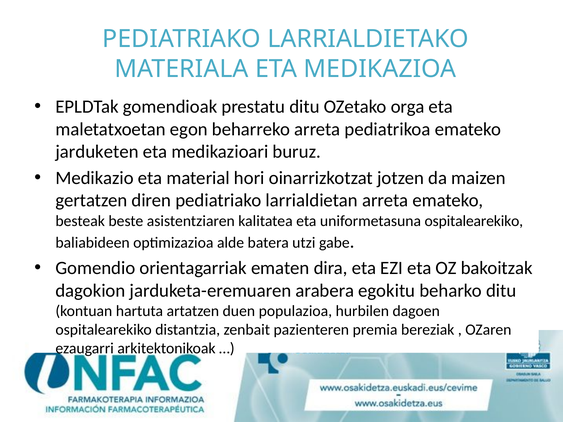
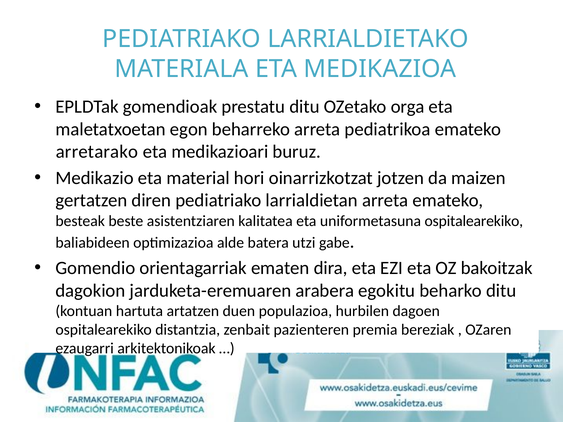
jarduketen: jarduketen -> arretarako
